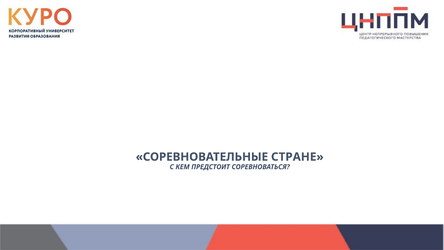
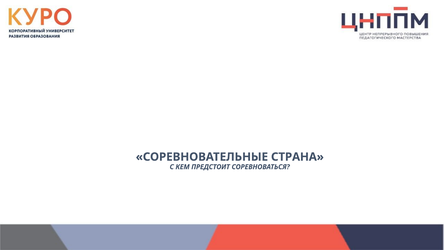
СТРАНЕ: СТРАНЕ -> СТРАНА
